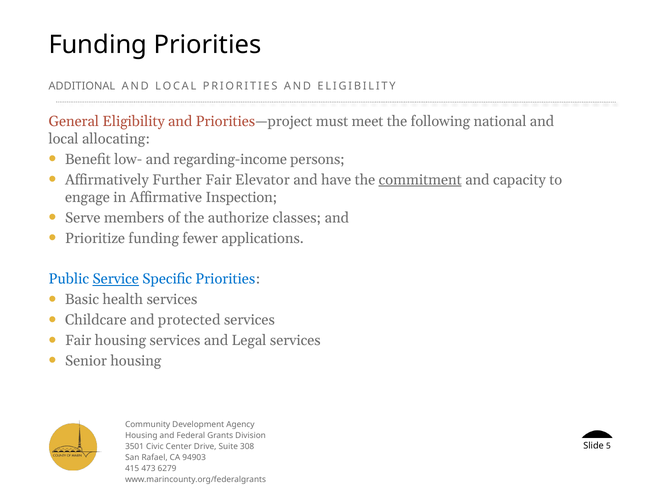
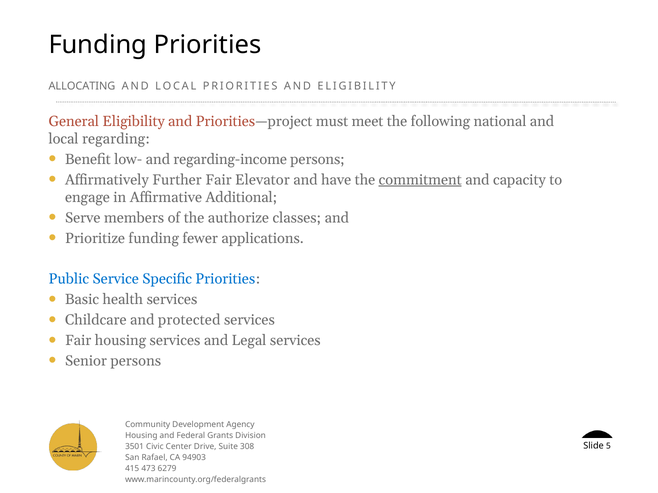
ADDITIONAL: ADDITIONAL -> ALLOCATING
allocating: allocating -> regarding
Inspection: Inspection -> Additional
Service underline: present -> none
Senior housing: housing -> persons
